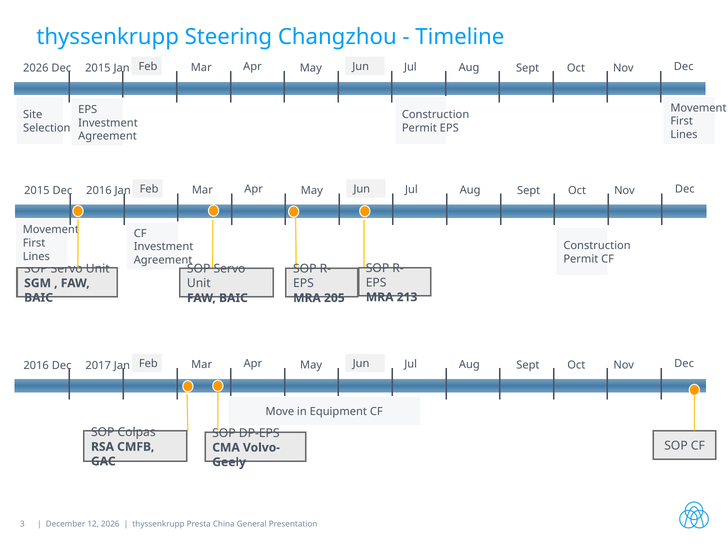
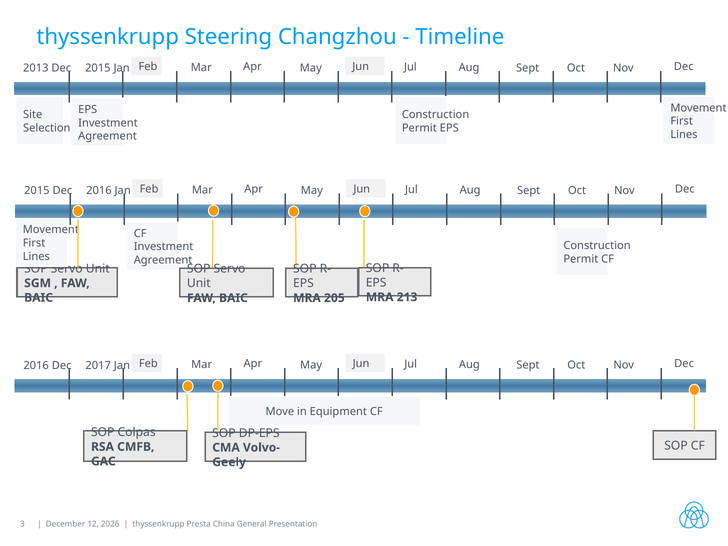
2026 at (36, 68): 2026 -> 2013
